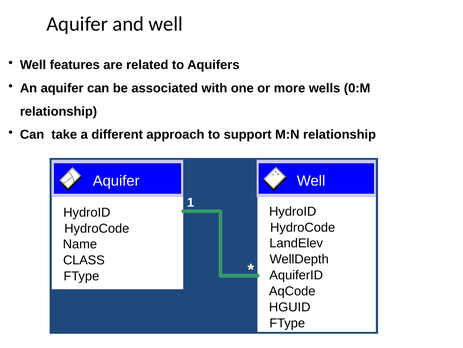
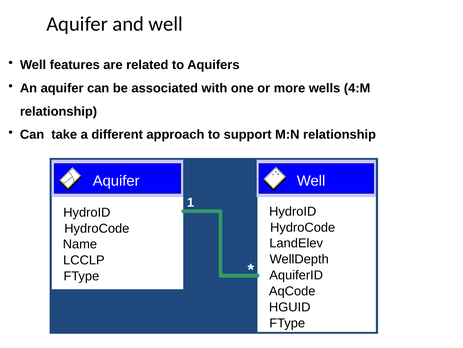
0:M: 0:M -> 4:M
CLASS: CLASS -> LCCLP
